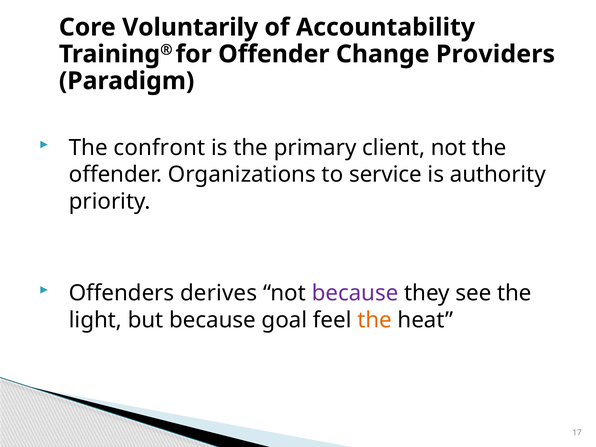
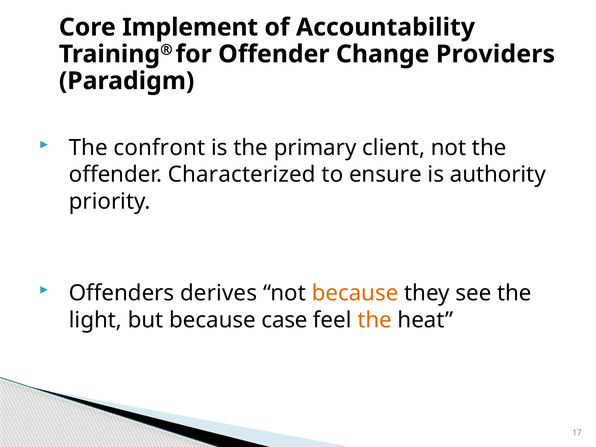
Voluntarily: Voluntarily -> Implement
Organizations: Organizations -> Characterized
service: service -> ensure
because at (355, 293) colour: purple -> orange
goal: goal -> case
